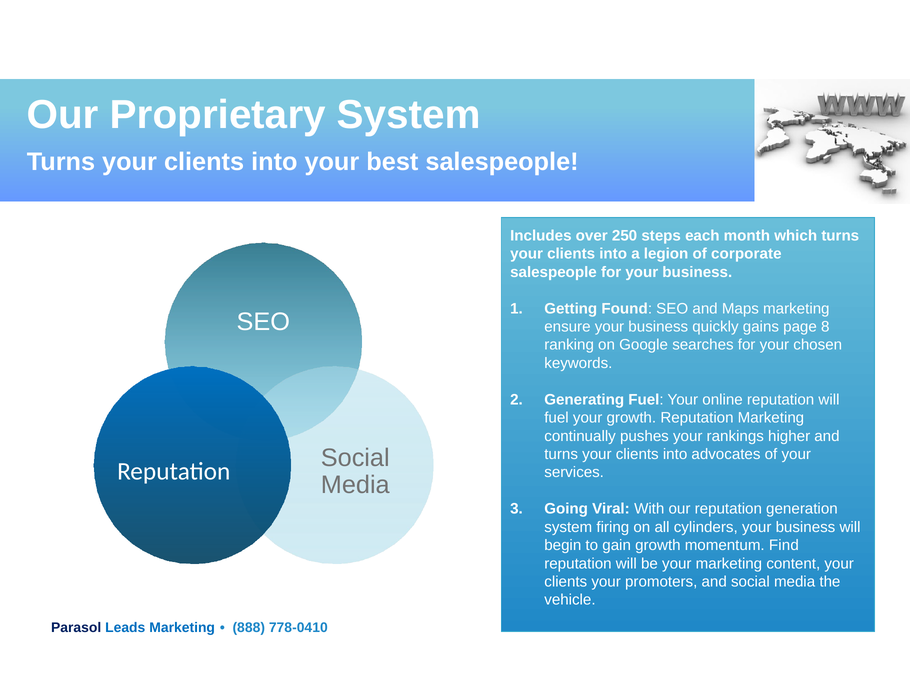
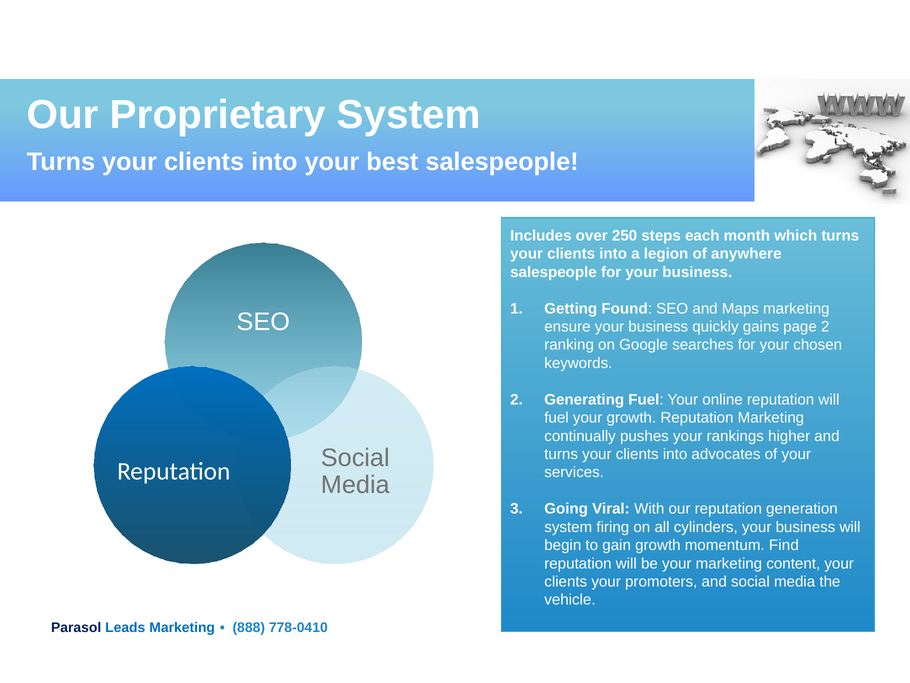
corporate: corporate -> anywhere
page 8: 8 -> 2
